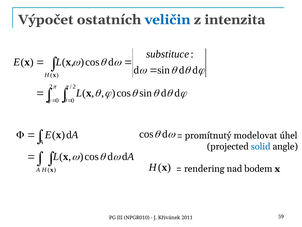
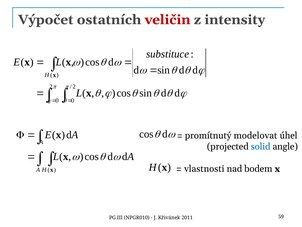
veličin colour: blue -> red
intenzita: intenzita -> intensity
rendering: rendering -> vlastnosti
